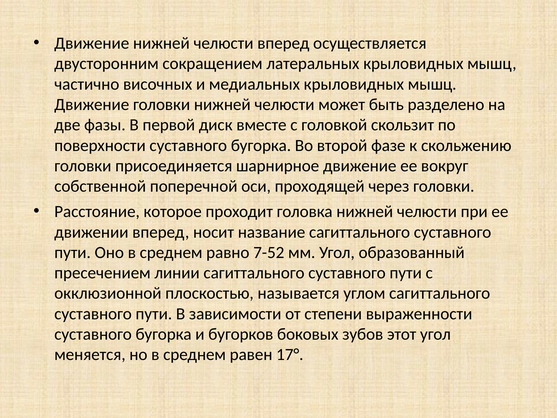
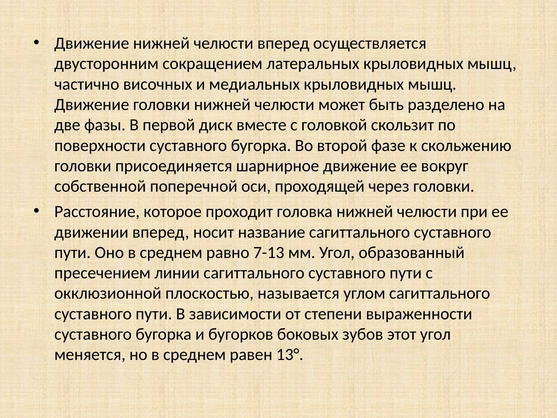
7-52: 7-52 -> 7-13
17°: 17° -> 13°
